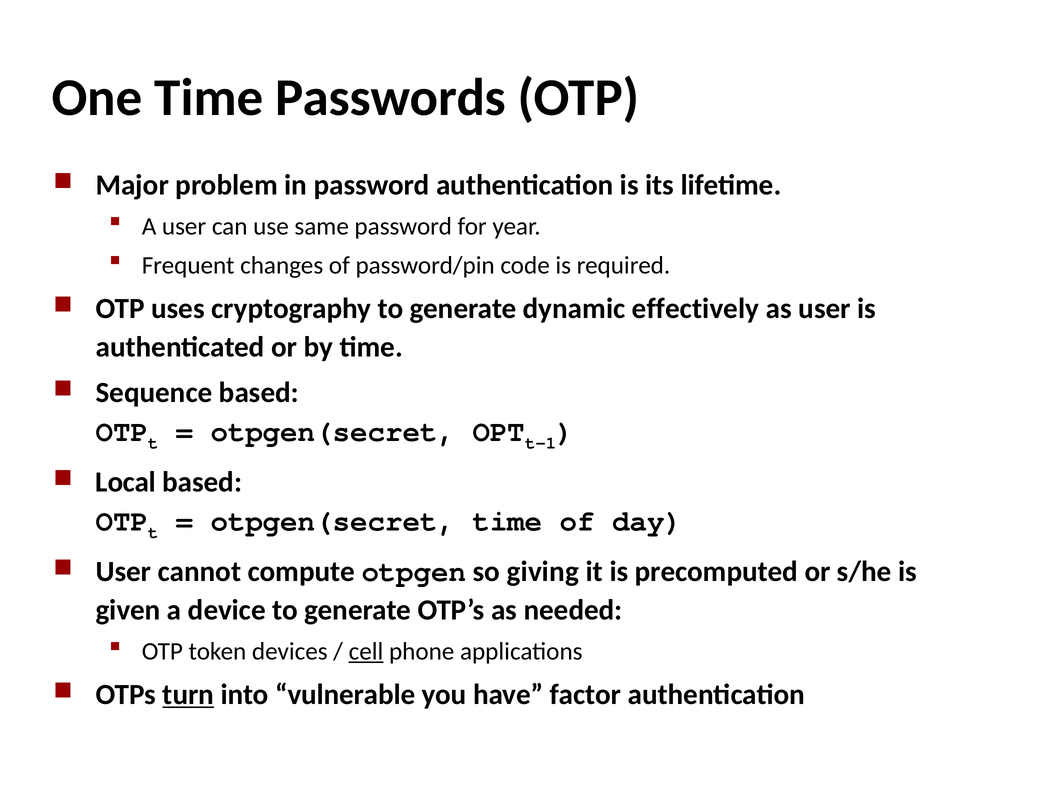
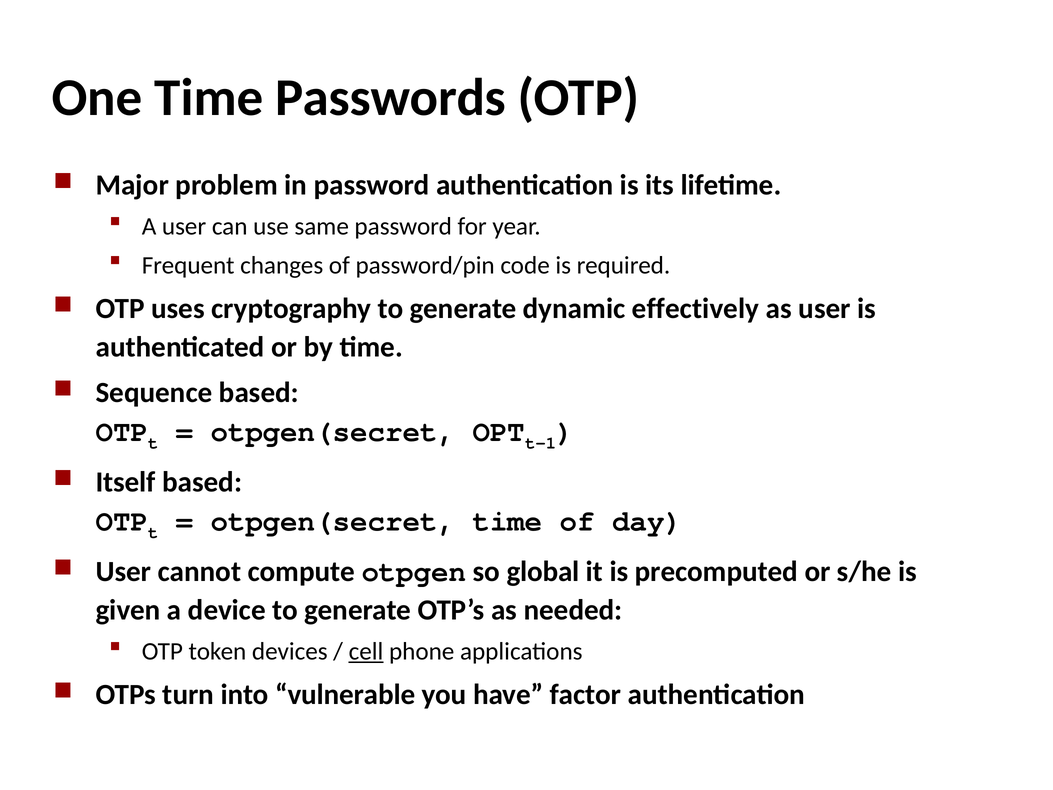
Local: Local -> Itself
giving: giving -> global
turn underline: present -> none
